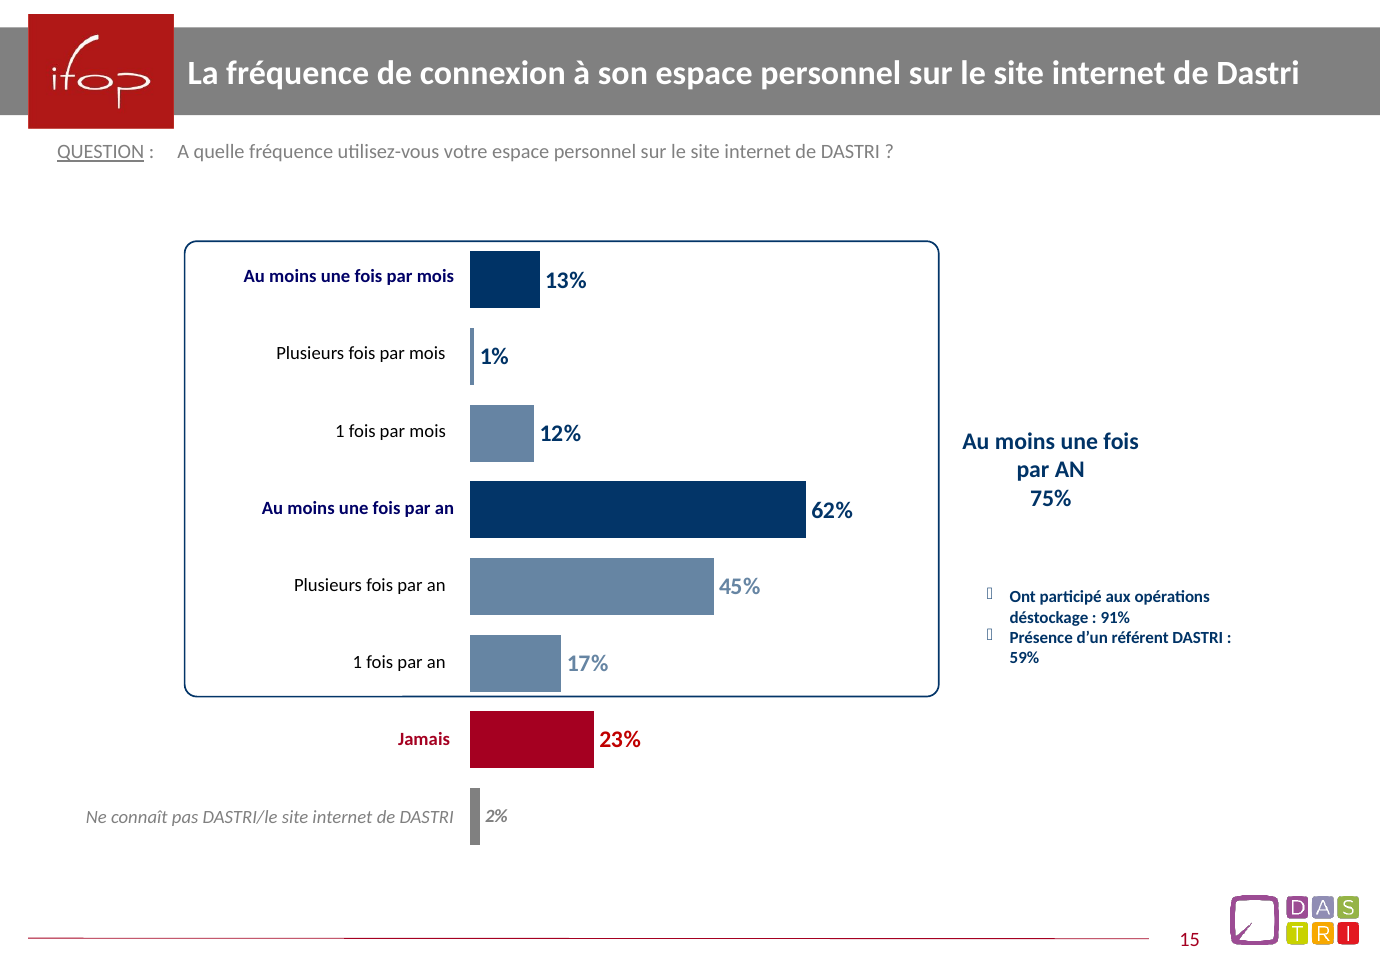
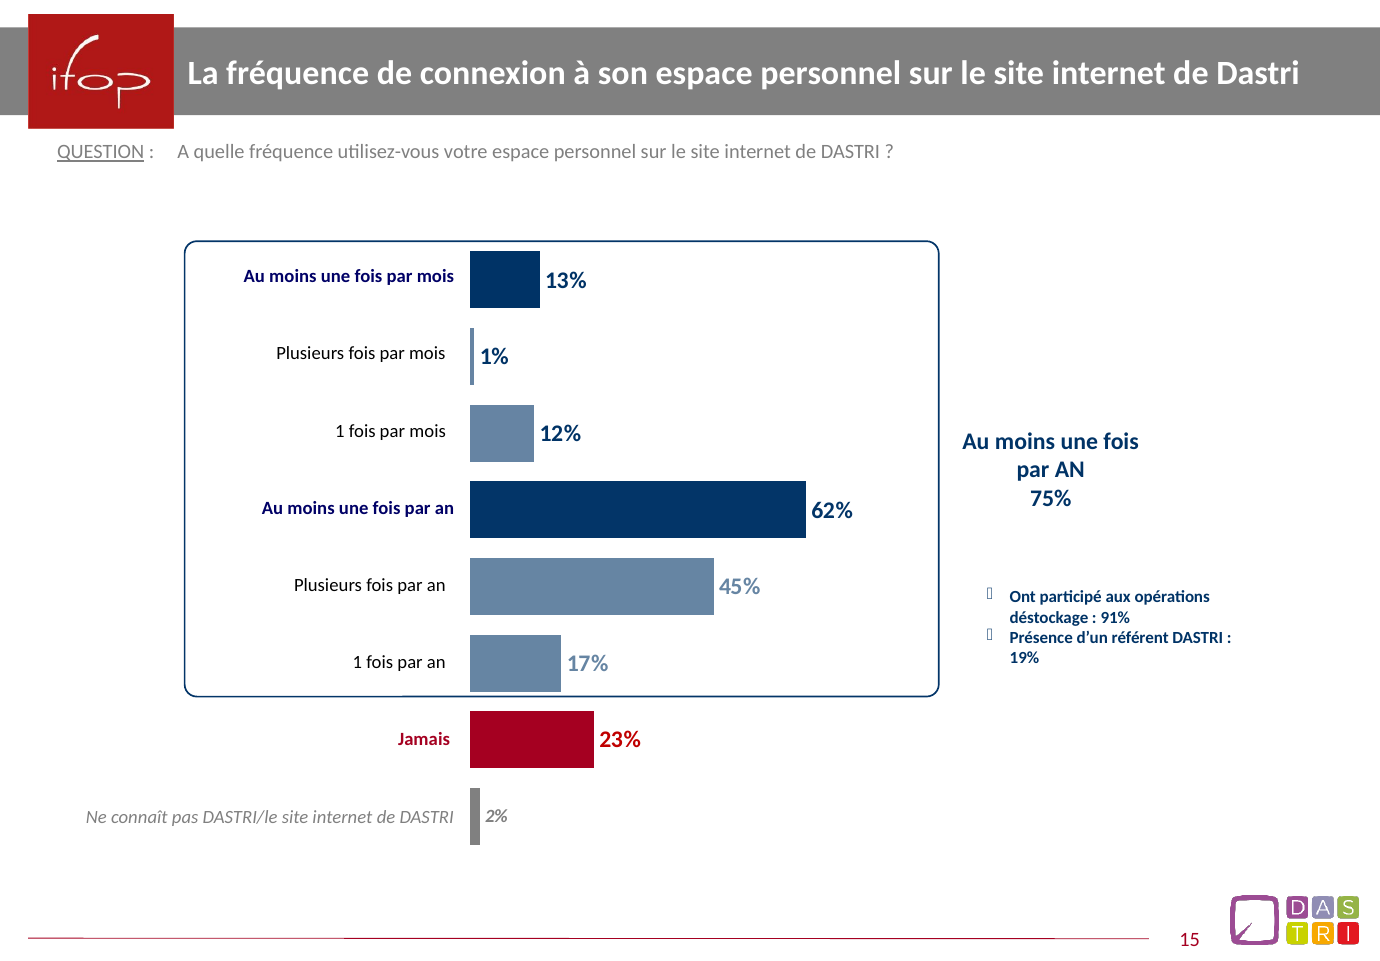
59%: 59% -> 19%
